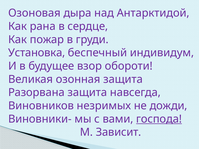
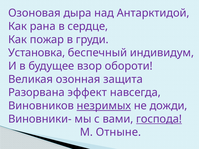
Разорвана защита: защита -> эффект
незримых underline: none -> present
Зависит: Зависит -> Отныне
